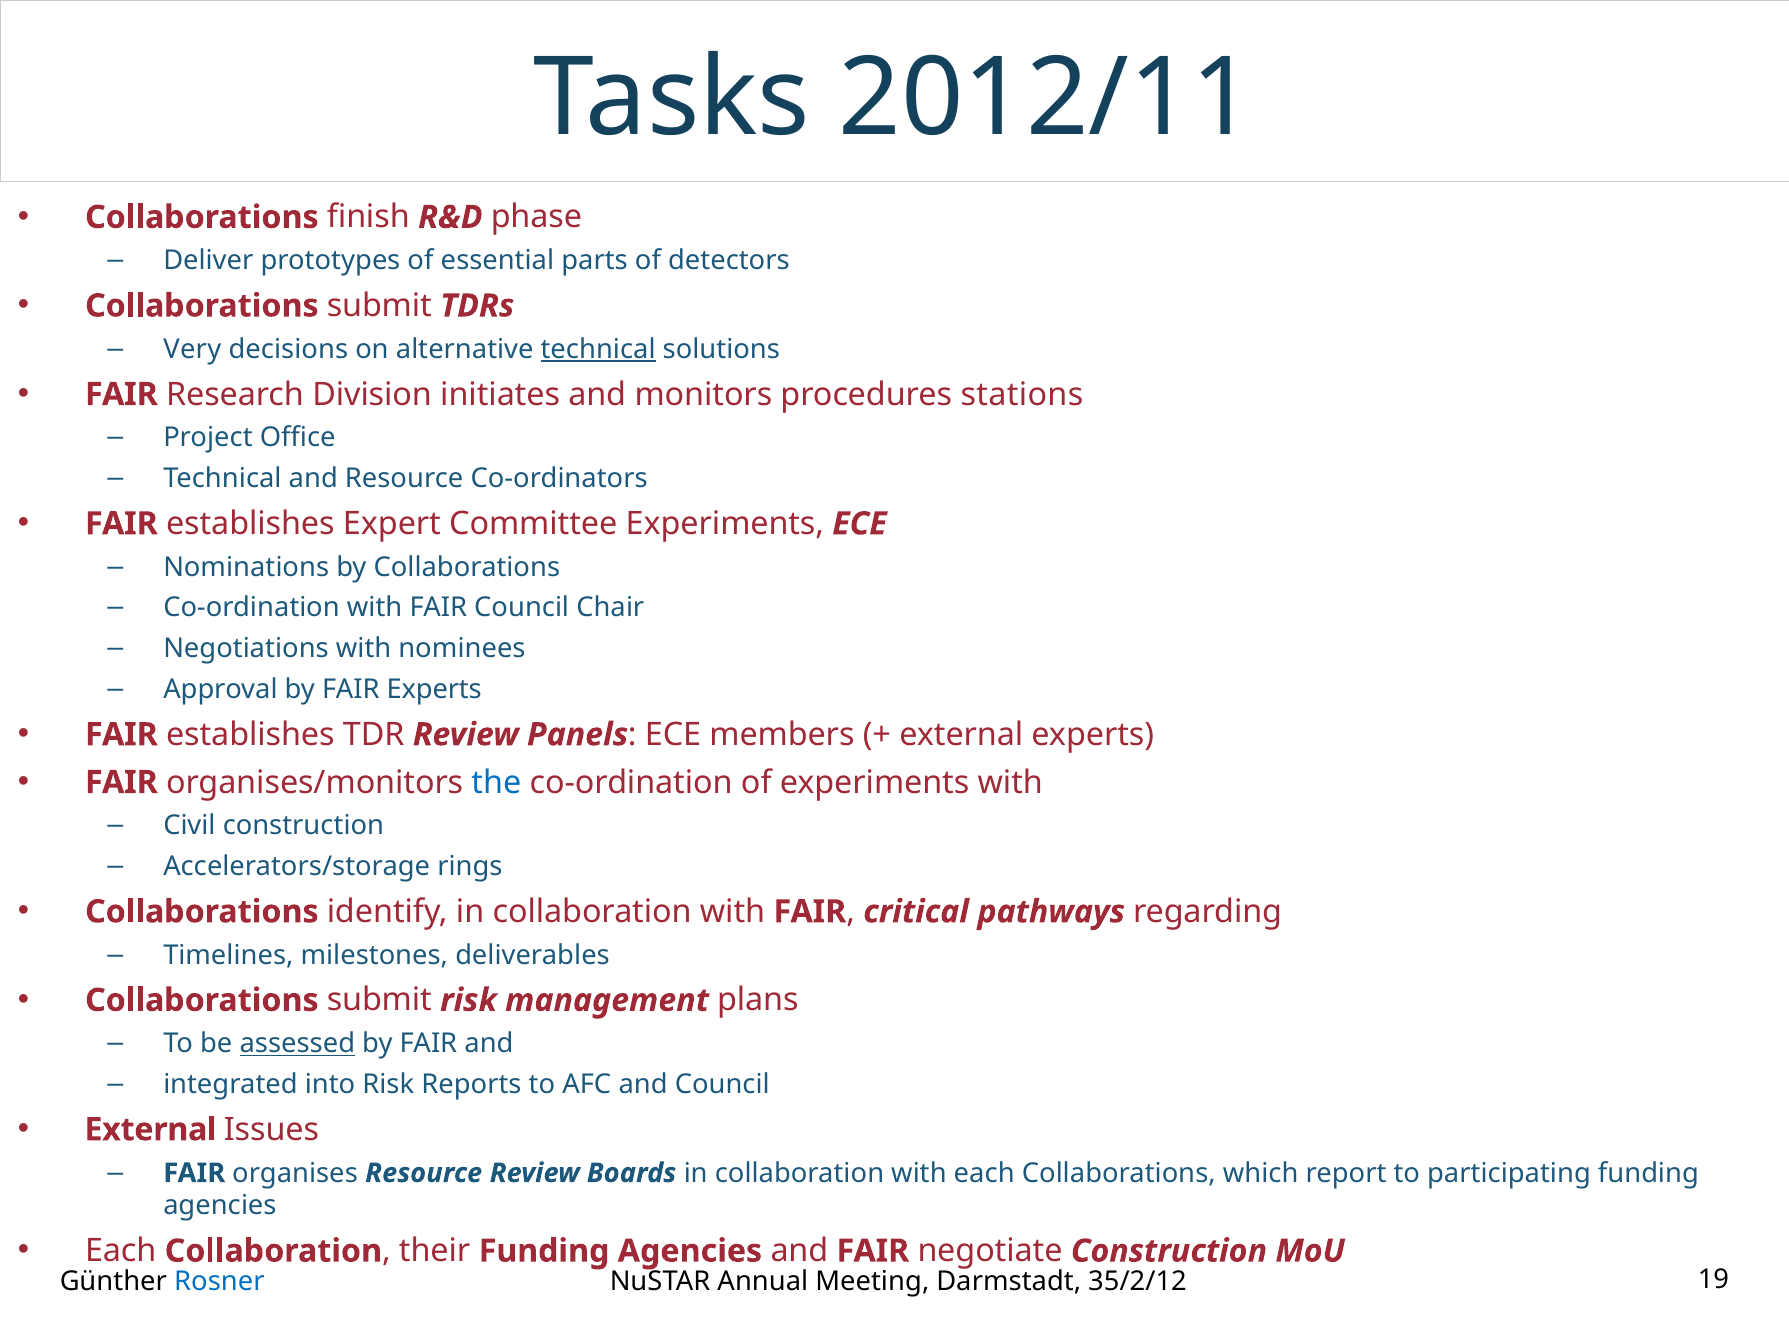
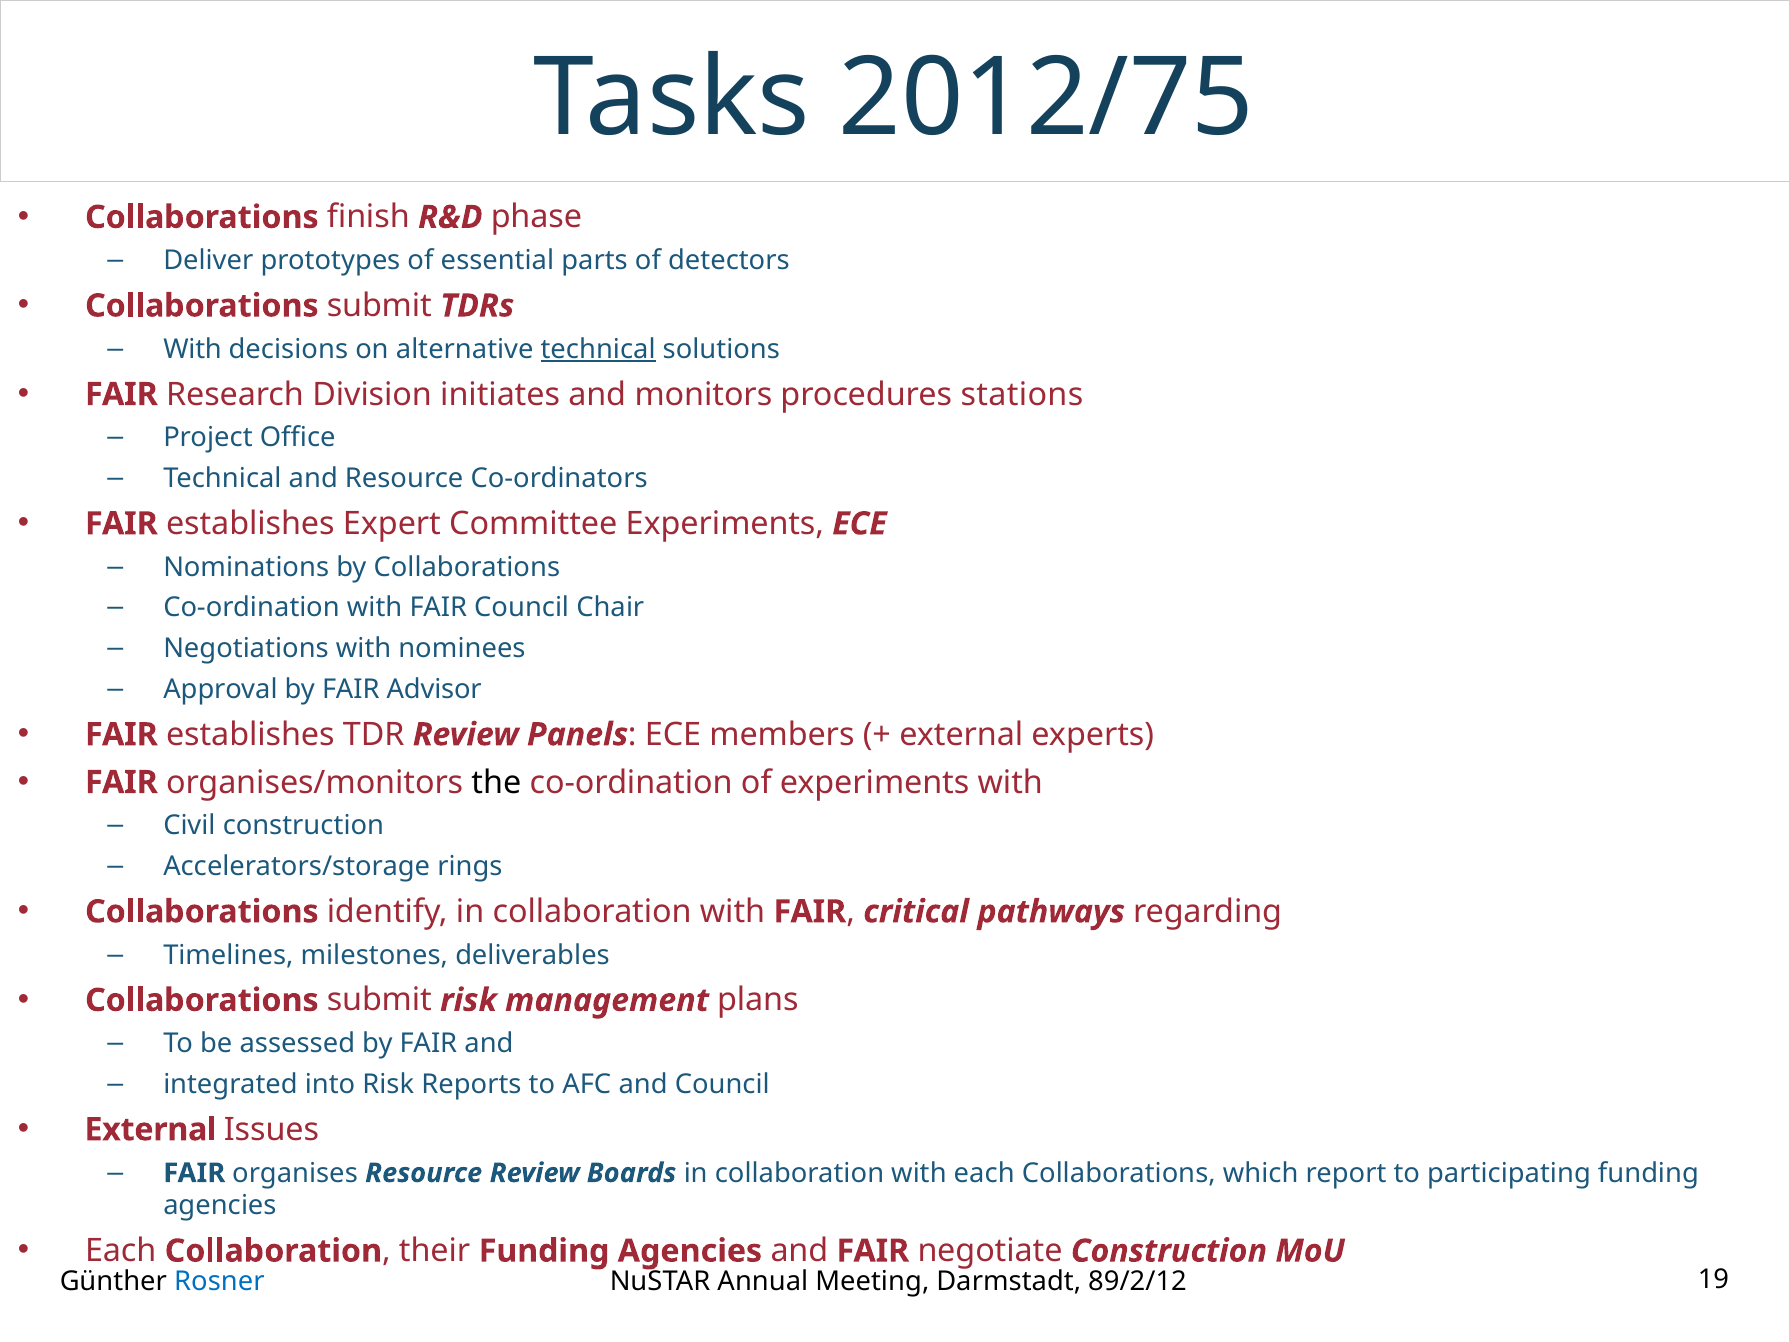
2012/11: 2012/11 -> 2012/75
Very at (192, 349): Very -> With
FAIR Experts: Experts -> Advisor
the colour: blue -> black
assessed underline: present -> none
35/2/12: 35/2/12 -> 89/2/12
